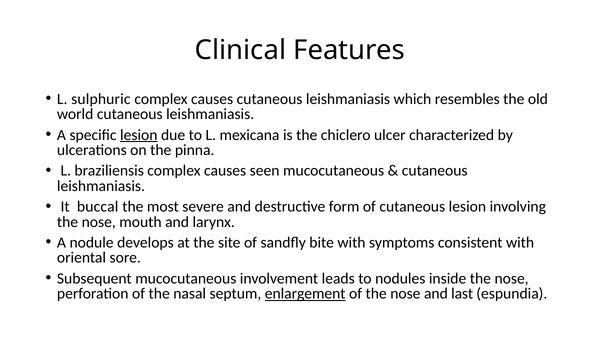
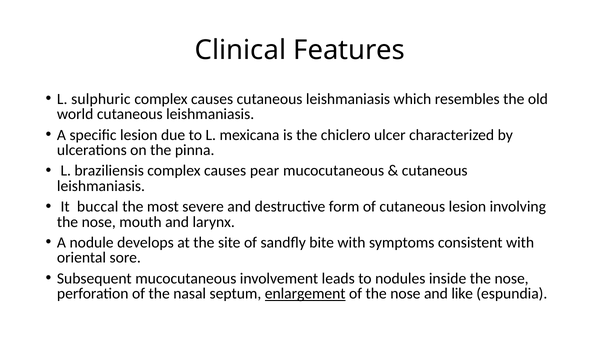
lesion at (139, 135) underline: present -> none
seen: seen -> pear
last: last -> like
